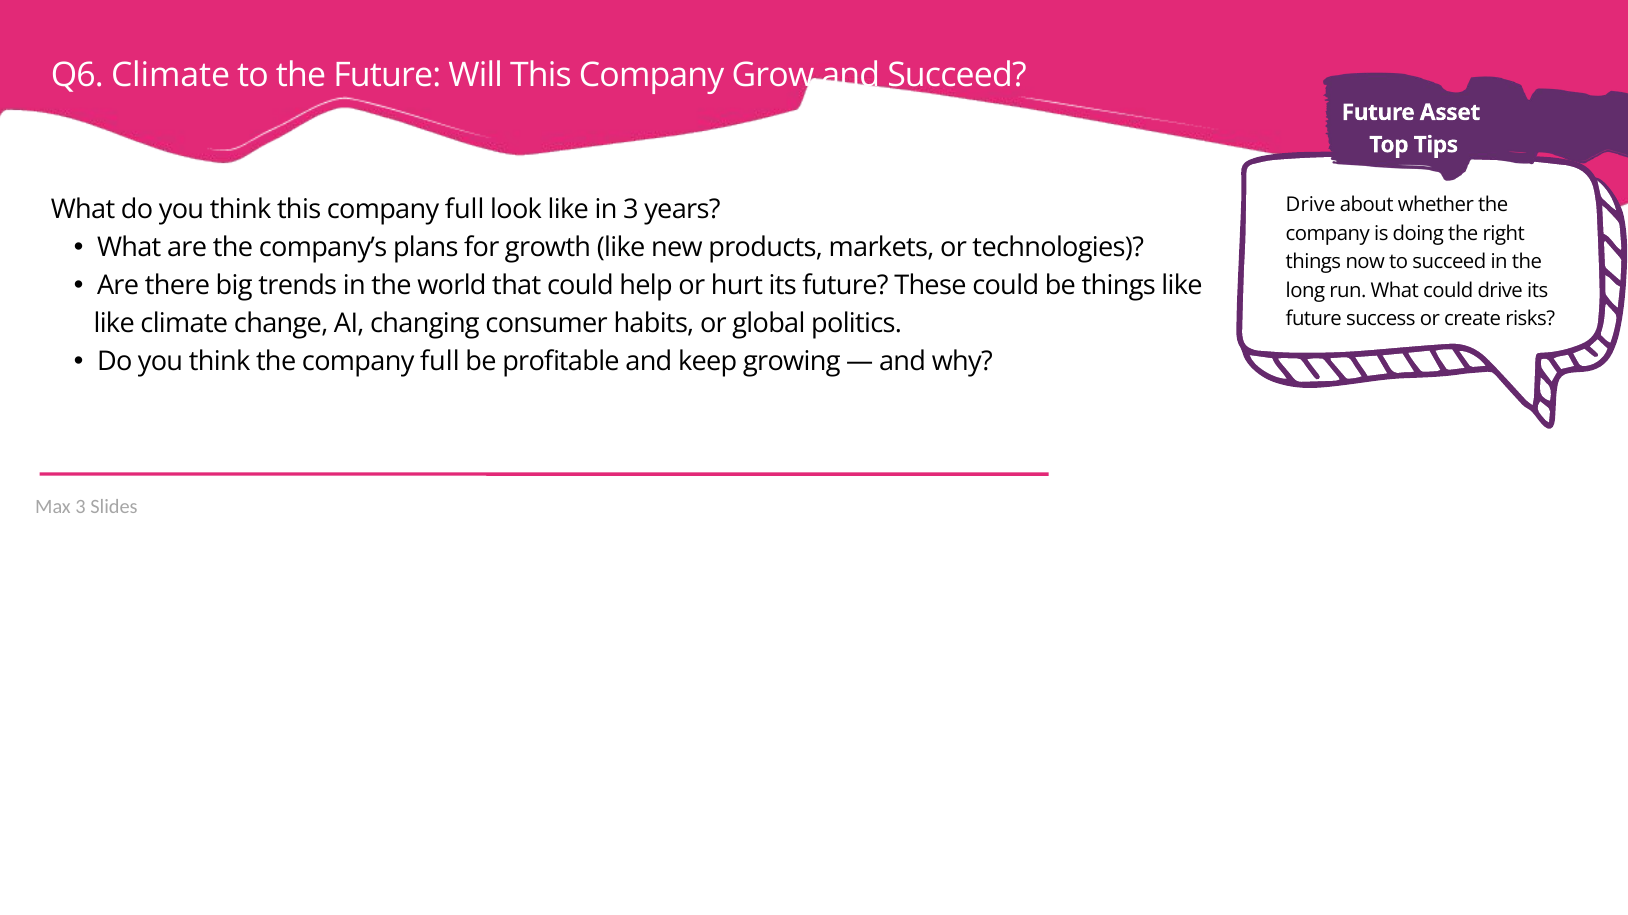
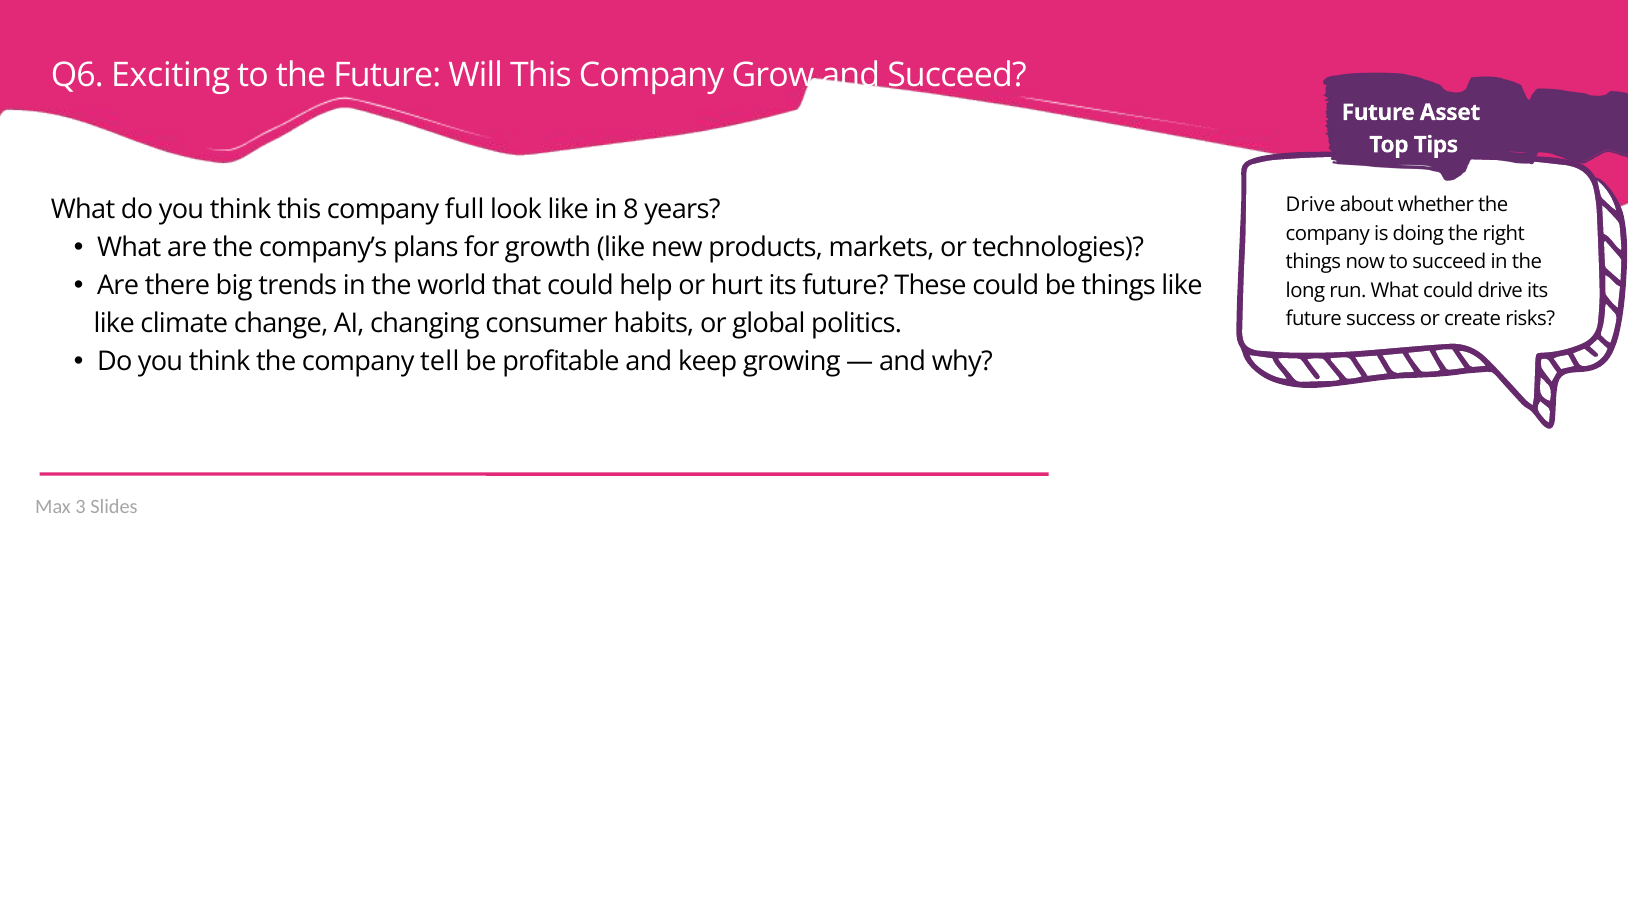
Q6 Climate: Climate -> Exciting
in 3: 3 -> 8
the company full: full -> tell
